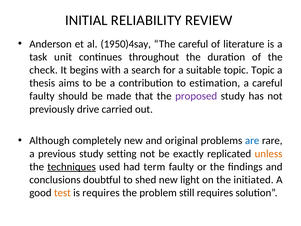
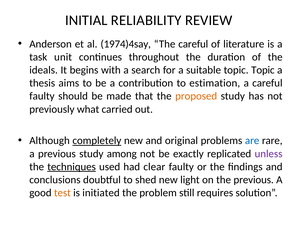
1950)4say: 1950)4say -> 1974)4say
check: check -> ideals
proposed colour: purple -> orange
drive: drive -> what
completely underline: none -> present
setting: setting -> among
unless colour: orange -> purple
term: term -> clear
the initiated: initiated -> previous
is requires: requires -> initiated
